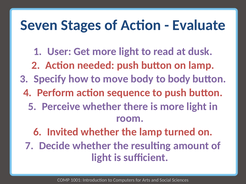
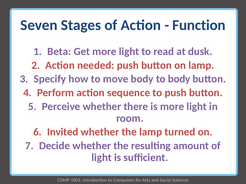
Evaluate: Evaluate -> Function
User: User -> Beta
